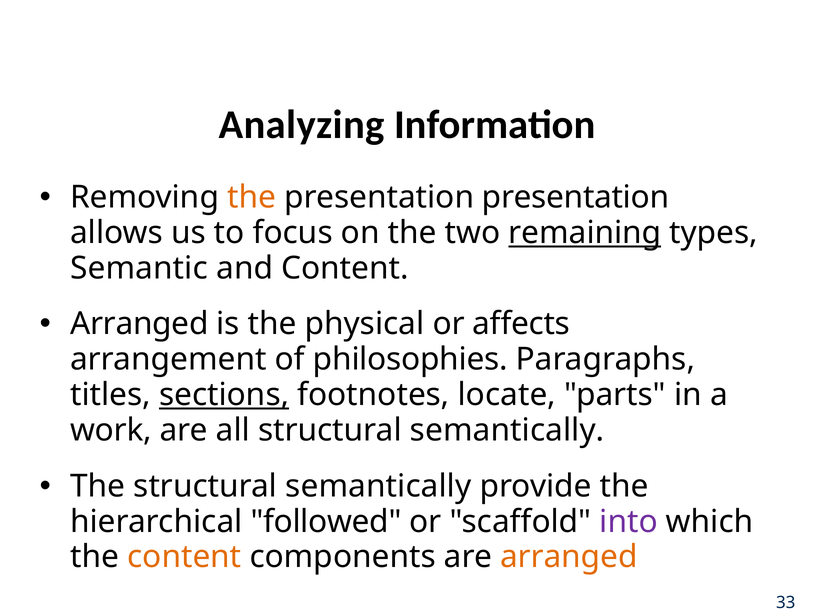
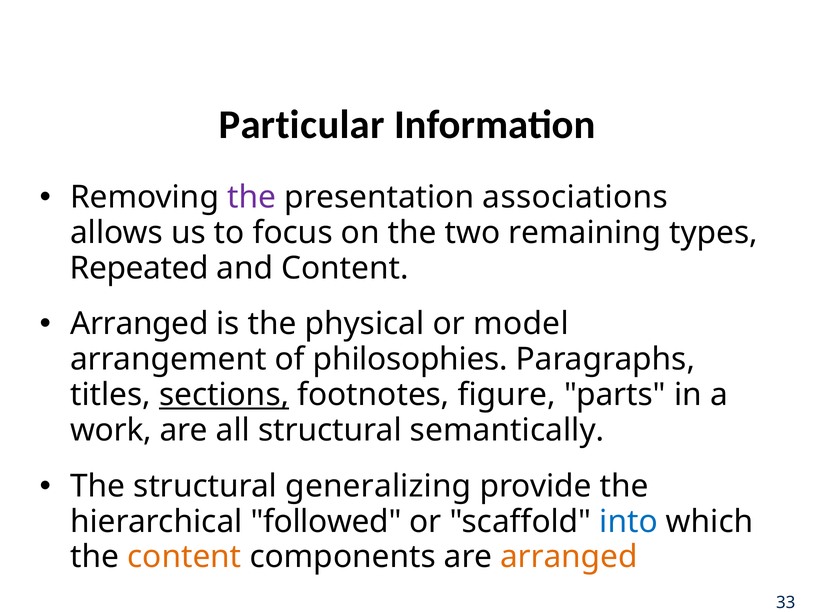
Analyzing: Analyzing -> Particular
the at (252, 197) colour: orange -> purple
presentation presentation: presentation -> associations
remaining underline: present -> none
Semantic: Semantic -> Repeated
affects: affects -> model
locate: locate -> figure
The structural semantically: semantically -> generalizing
into colour: purple -> blue
